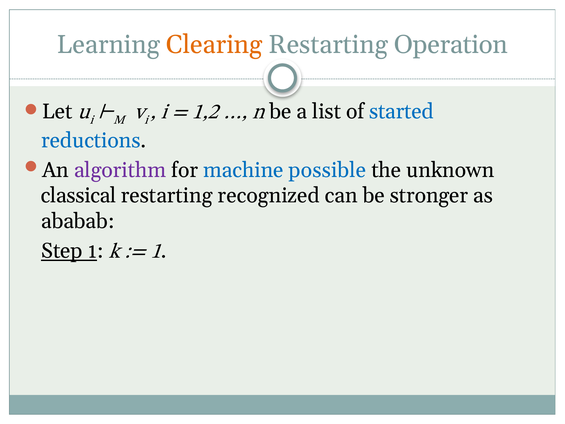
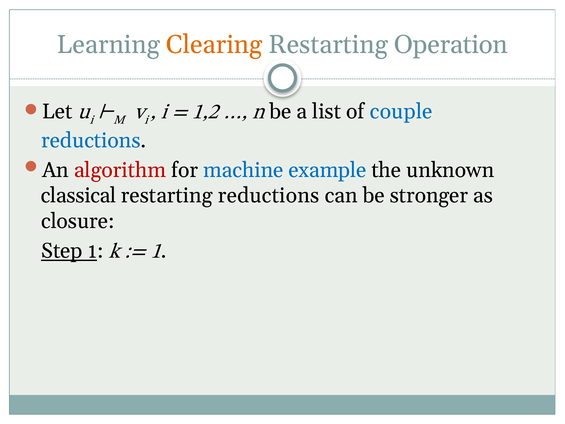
started: started -> couple
algorithm colour: purple -> red
possible: possible -> example
restarting recognized: recognized -> reductions
ababab: ababab -> closure
